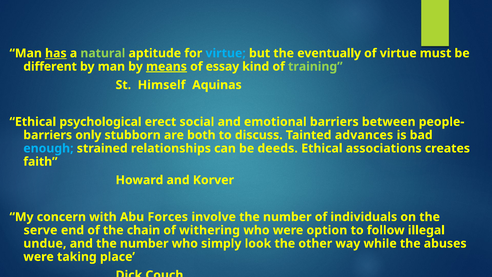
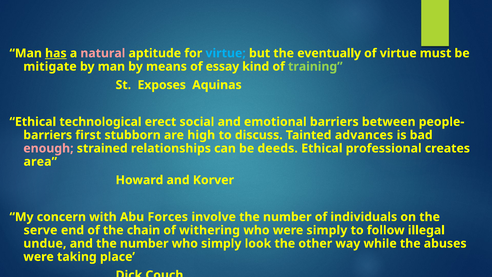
natural colour: light green -> pink
different: different -> mitigate
means underline: present -> none
Himself: Himself -> Exposes
psychological: psychological -> technological
only: only -> first
both: both -> high
enough colour: light blue -> pink
associations: associations -> professional
faith: faith -> area
were option: option -> simply
